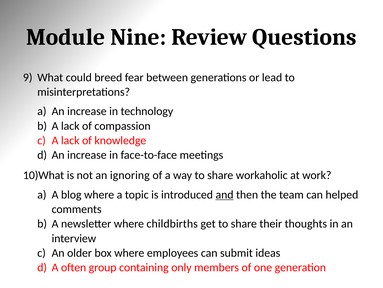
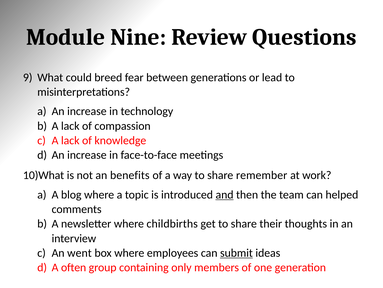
ignoring: ignoring -> benefits
workaholic: workaholic -> remember
older: older -> went
submit underline: none -> present
